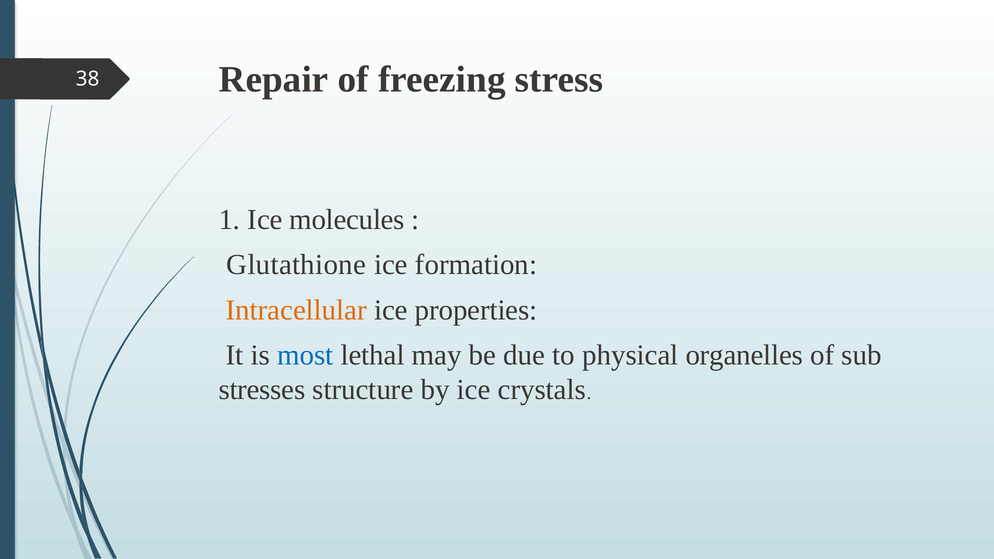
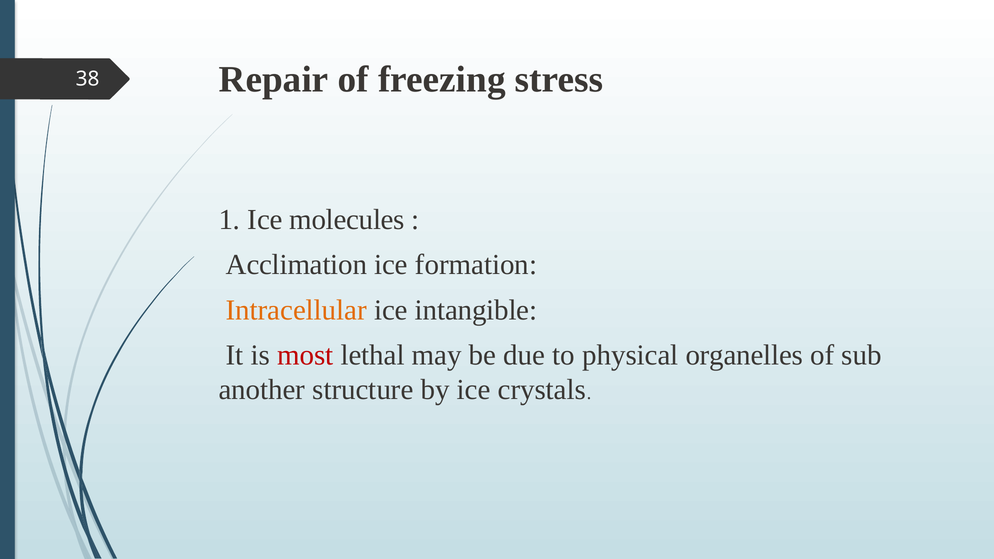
Glutathione: Glutathione -> Acclimation
properties: properties -> intangible
most colour: blue -> red
stresses: stresses -> another
